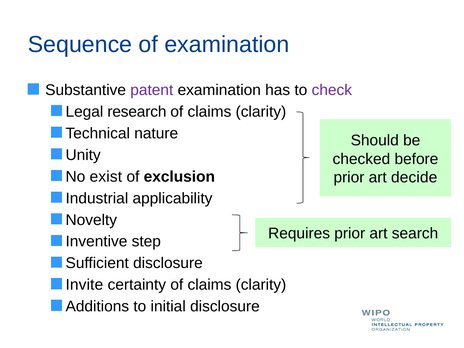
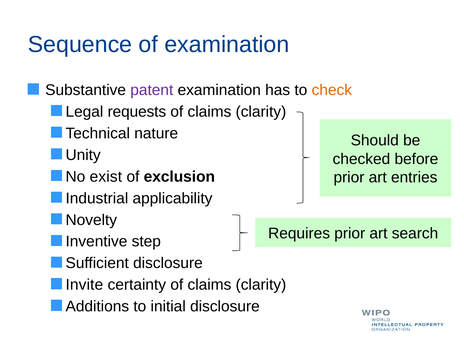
check colour: purple -> orange
research: research -> requests
decide: decide -> entries
